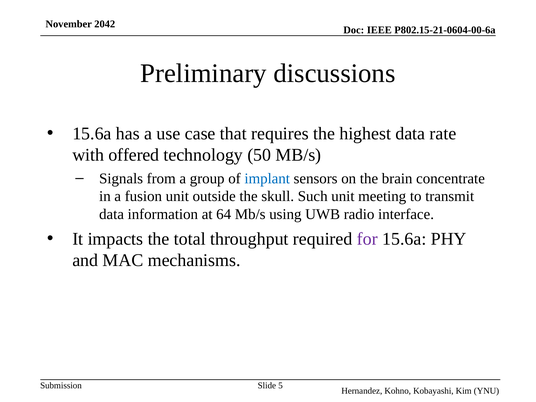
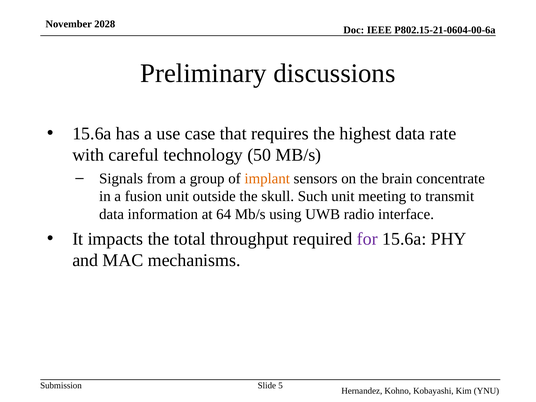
2042: 2042 -> 2028
offered: offered -> careful
implant colour: blue -> orange
